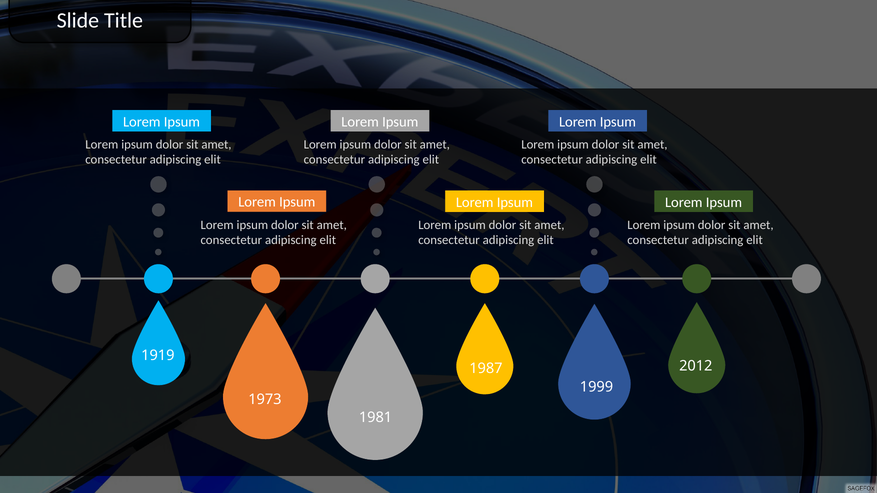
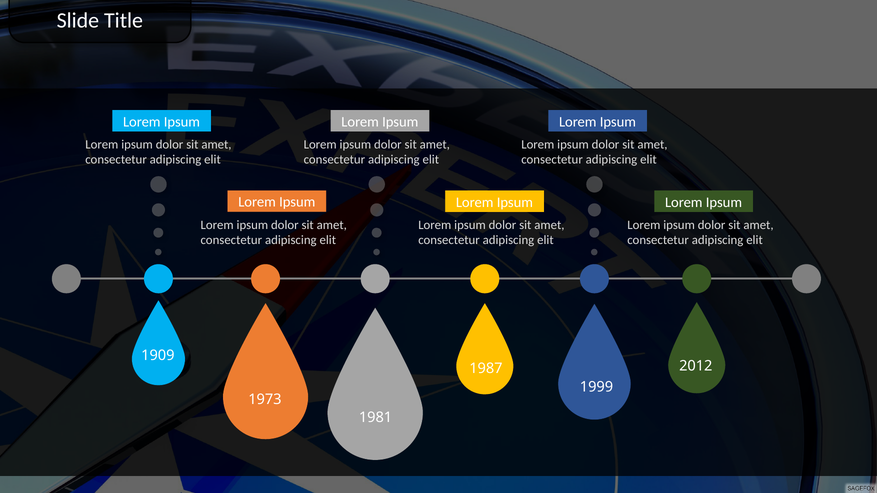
1919: 1919 -> 1909
